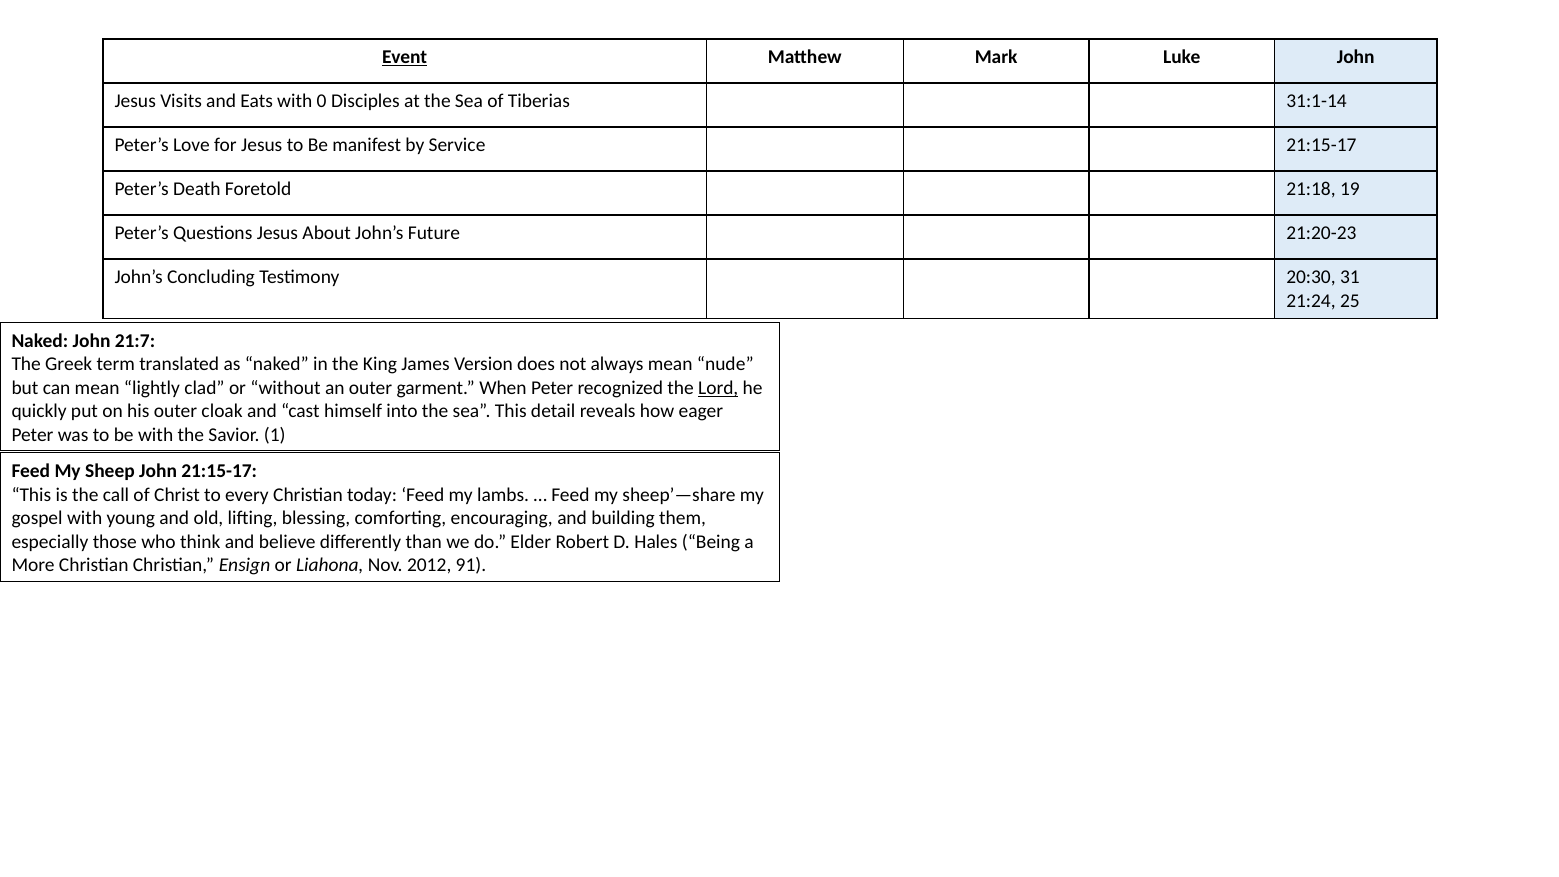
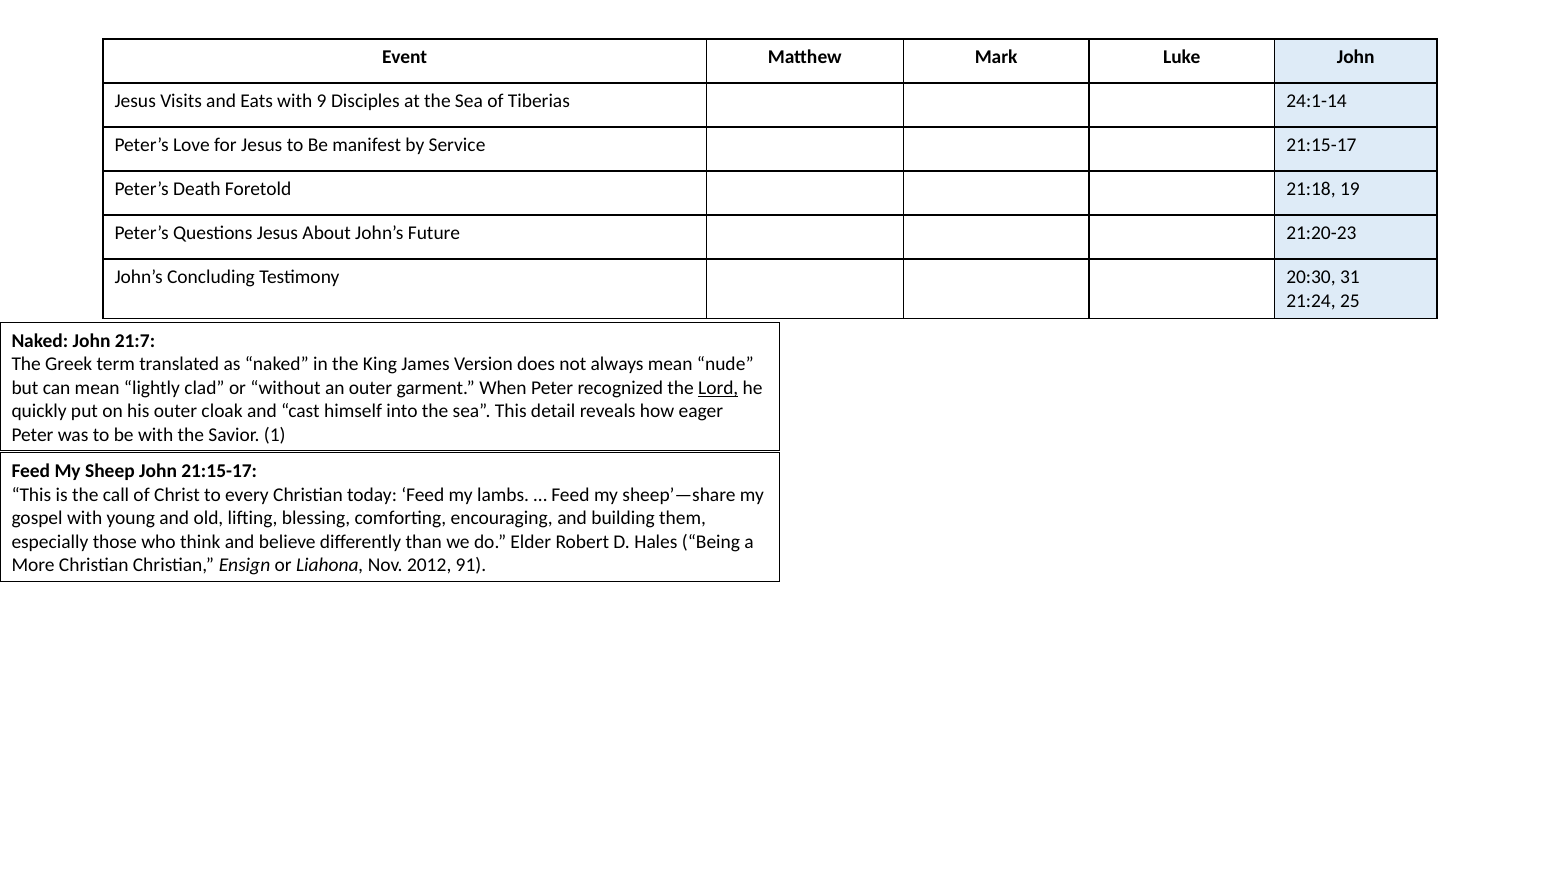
Event underline: present -> none
0: 0 -> 9
31:1-14: 31:1-14 -> 24:1-14
